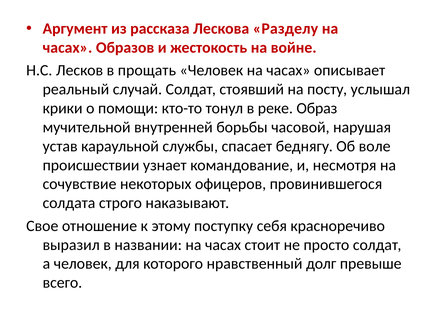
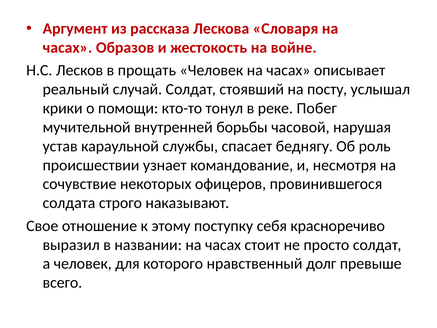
Разделу: Разделу -> Словаря
Образ: Образ -> Побег
воле: воле -> роль
